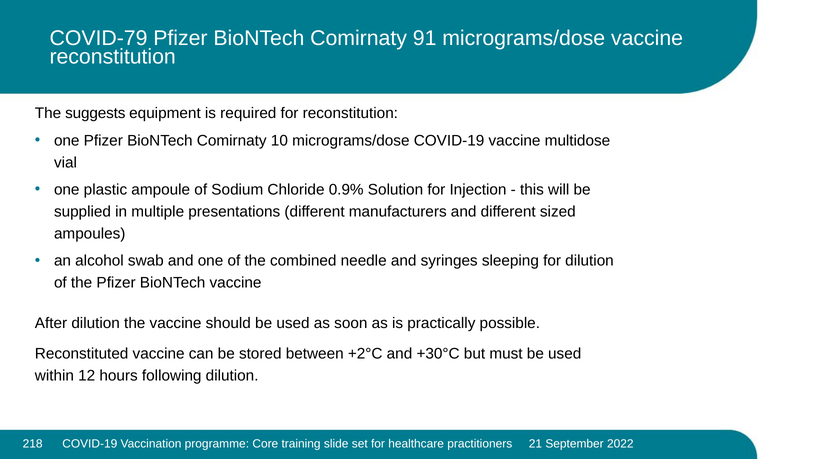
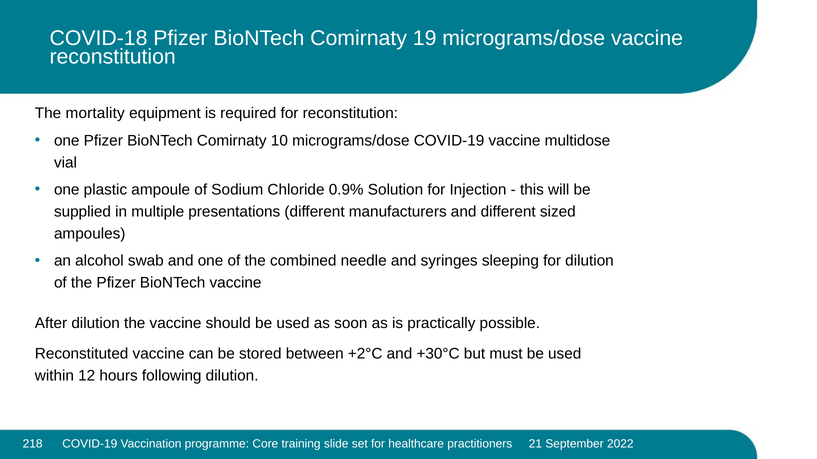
COVID-79: COVID-79 -> COVID-18
91: 91 -> 19
suggests: suggests -> mortality
